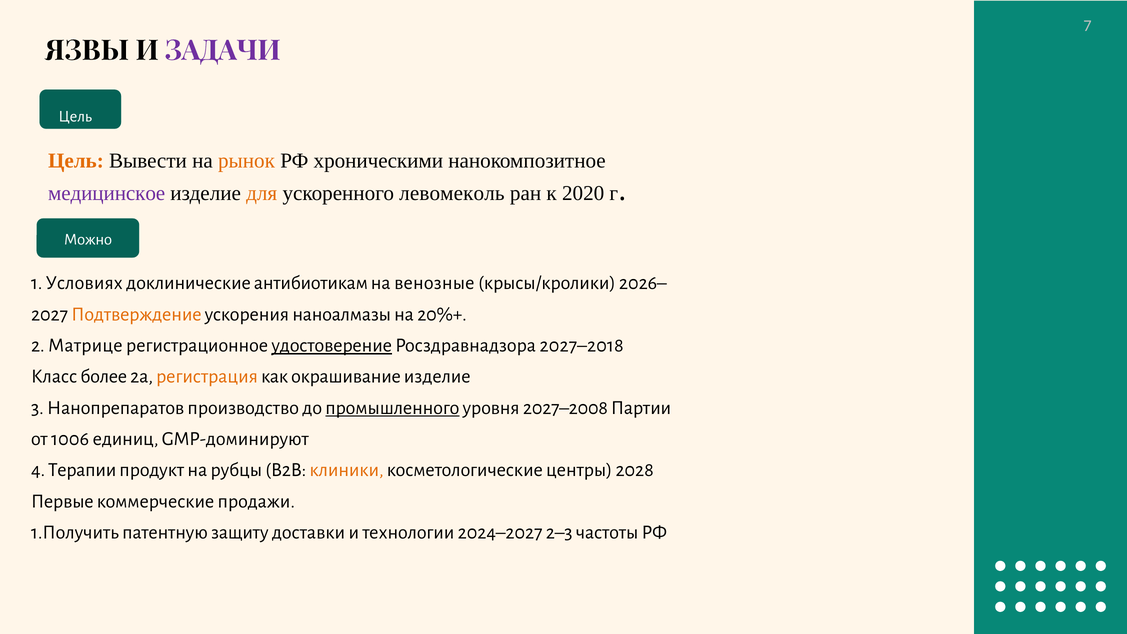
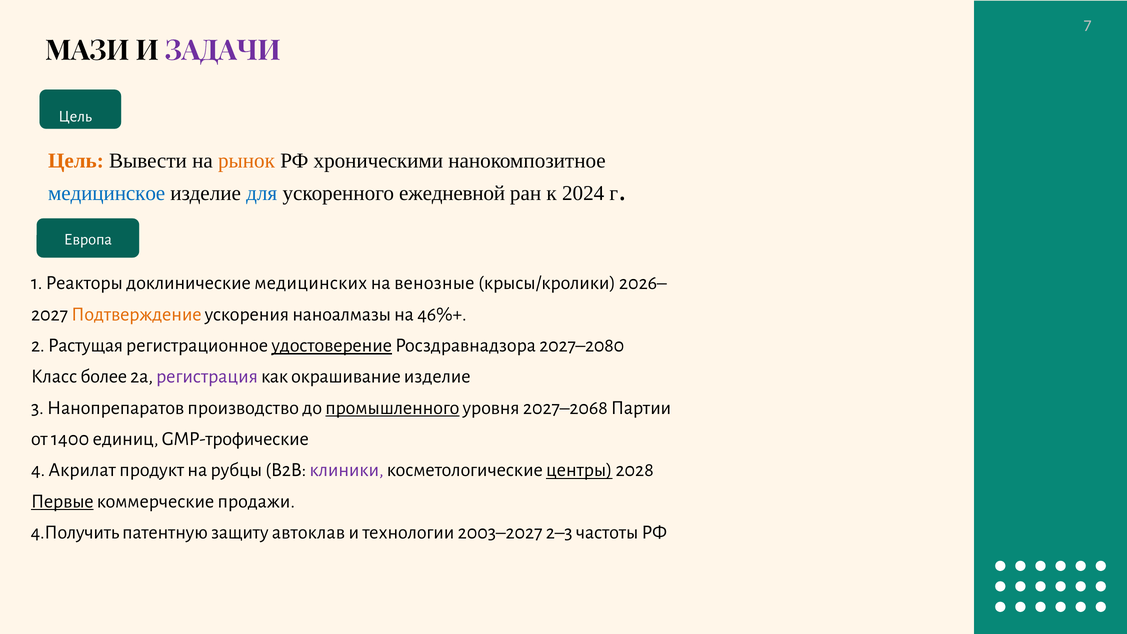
ЯЗВЫ: ЯЗВЫ -> МАЗИ
медицинское colour: purple -> blue
для colour: orange -> blue
левомеколь: левомеколь -> ежедневной
2020: 2020 -> 2024
Можно: Можно -> Европа
Условиях: Условиях -> Реакторы
антибиотикам: антибиотикам -> медицинских
20%+: 20%+ -> 46%+
Матрице: Матрице -> Растущая
2027–2018: 2027–2018 -> 2027–2080
регистрация colour: orange -> purple
2027–2008: 2027–2008 -> 2027–2068
1006: 1006 -> 1400
GMP-доминируют: GMP-доминируют -> GMP-трофические
Терапии: Терапии -> Акрилат
клиники colour: orange -> purple
центры underline: none -> present
Первые underline: none -> present
1.Получить: 1.Получить -> 4.Получить
доставки: доставки -> автоклав
2024–2027: 2024–2027 -> 2003–2027
